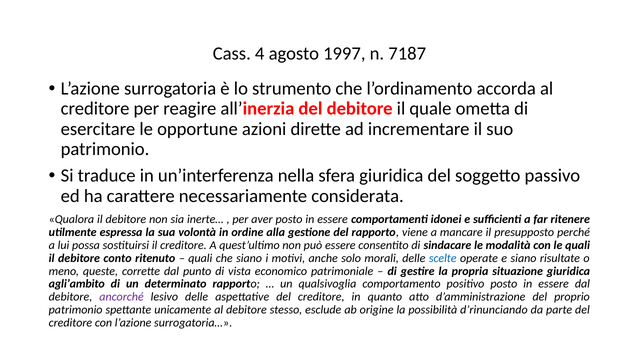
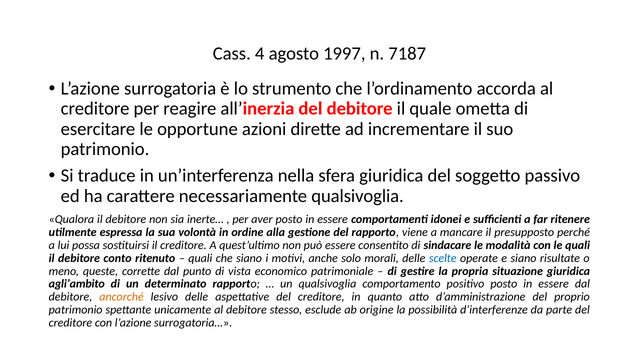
necessariamente considerata: considerata -> qualsivoglia
ancorché colour: purple -> orange
d’rinunciando: d’rinunciando -> d’interferenze
